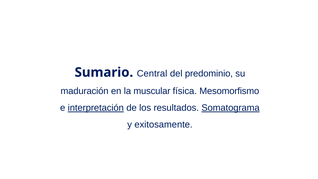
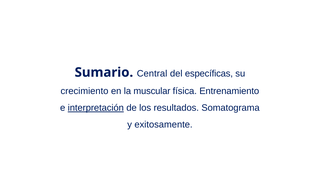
predominio: predominio -> específicas
maduración: maduración -> crecimiento
Mesomorfismo: Mesomorfismo -> Entrenamiento
Somatograma underline: present -> none
